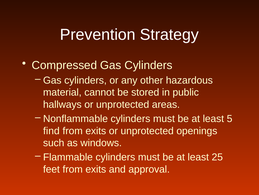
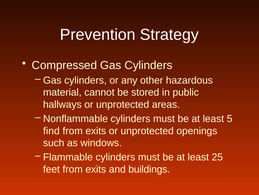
approval: approval -> buildings
